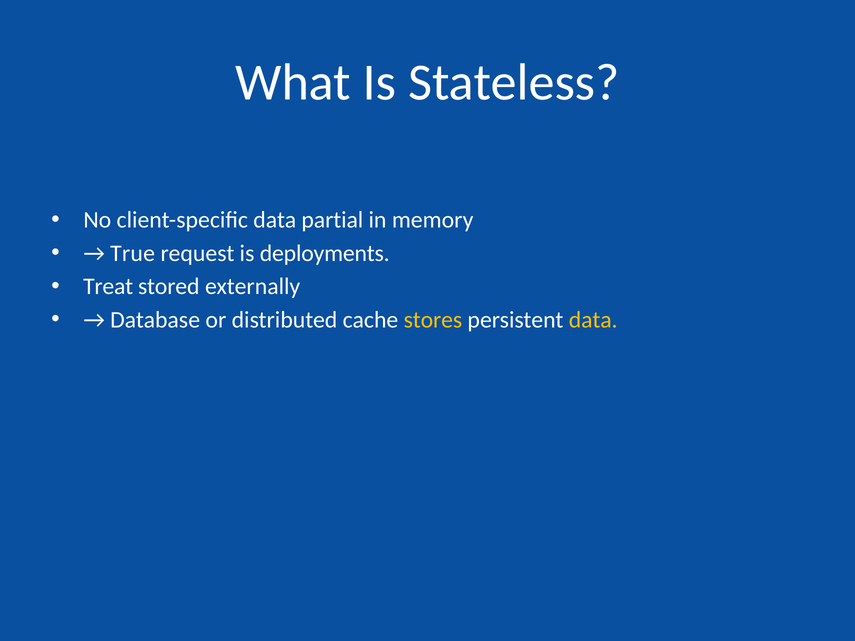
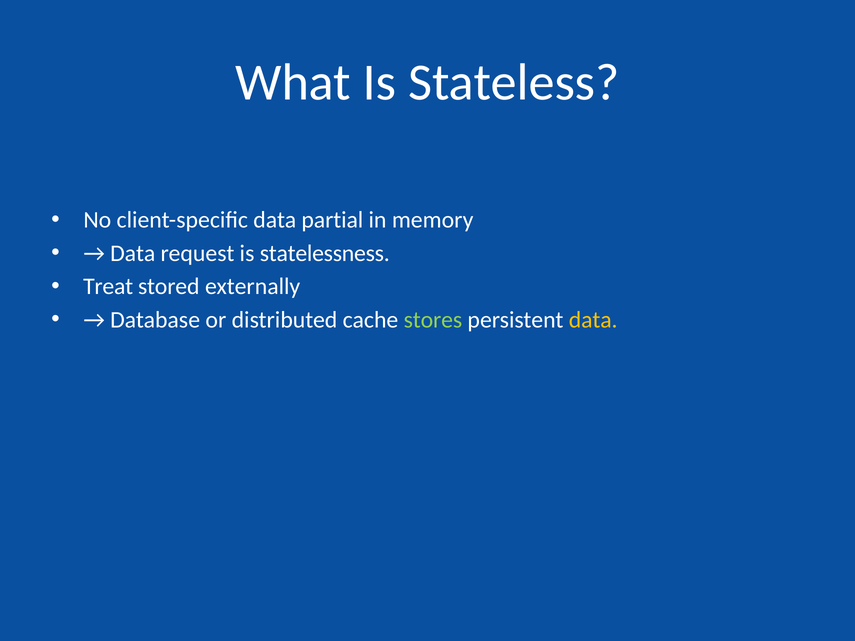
True at (133, 253): True -> Data
deployments: deployments -> statelessness
stores colour: yellow -> light green
